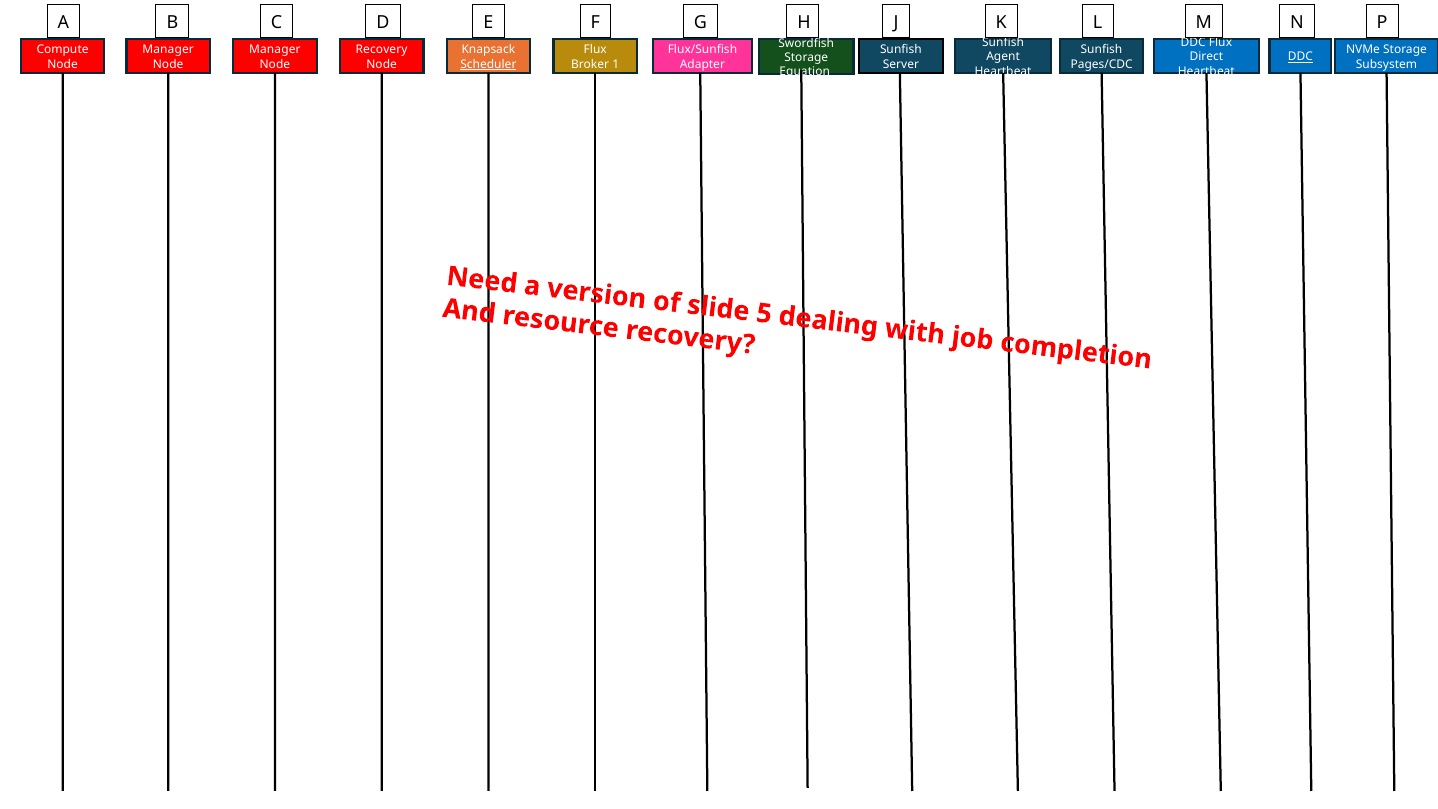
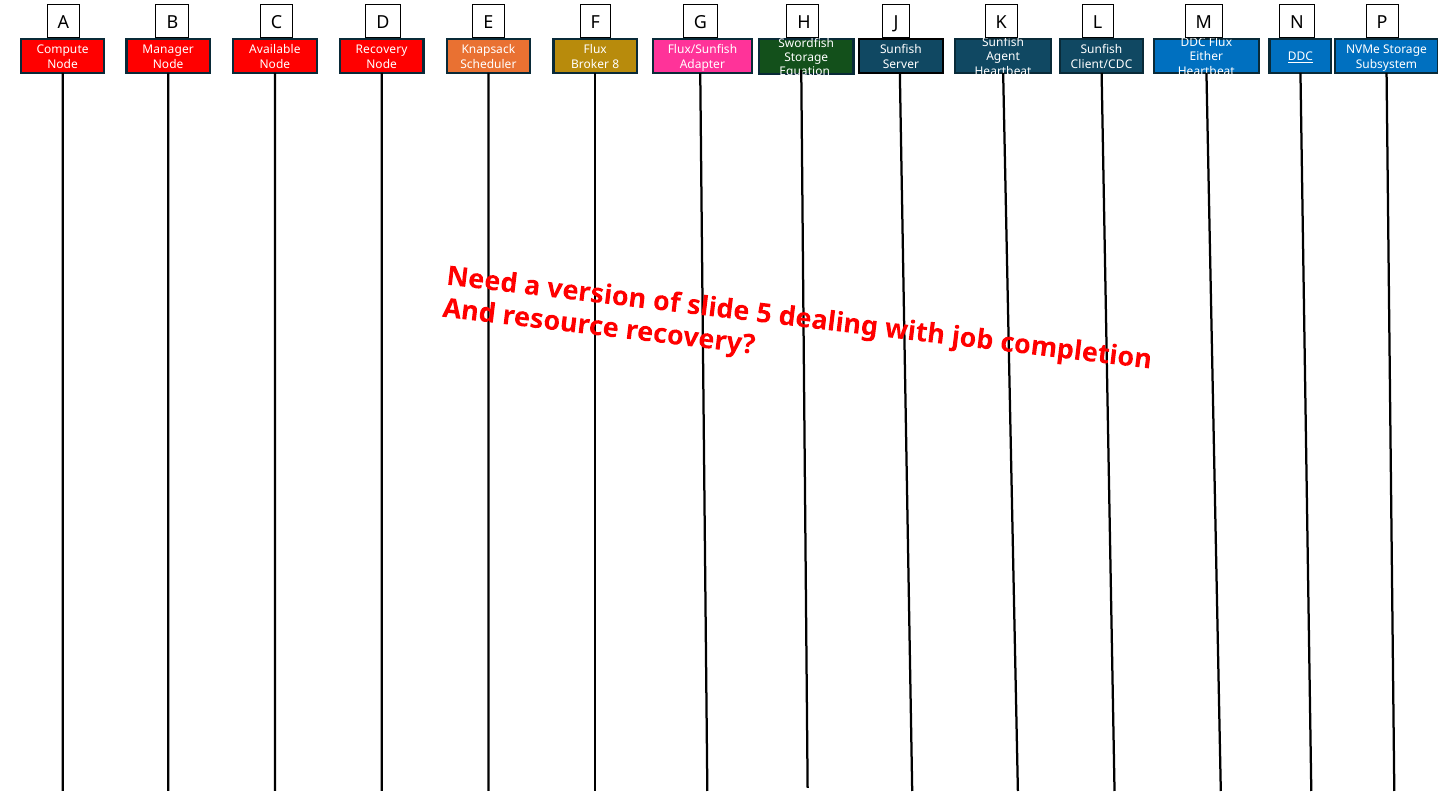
Manager at (275, 50): Manager -> Available
Direct: Direct -> Either
Scheduler underline: present -> none
1: 1 -> 8
Pages/CDC: Pages/CDC -> Client/CDC
